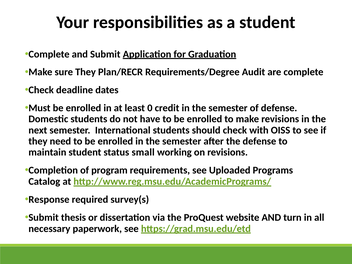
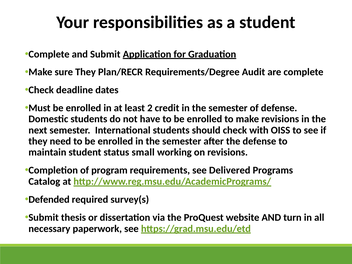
0: 0 -> 2
Uploaded: Uploaded -> Delivered
Response: Response -> Defended
